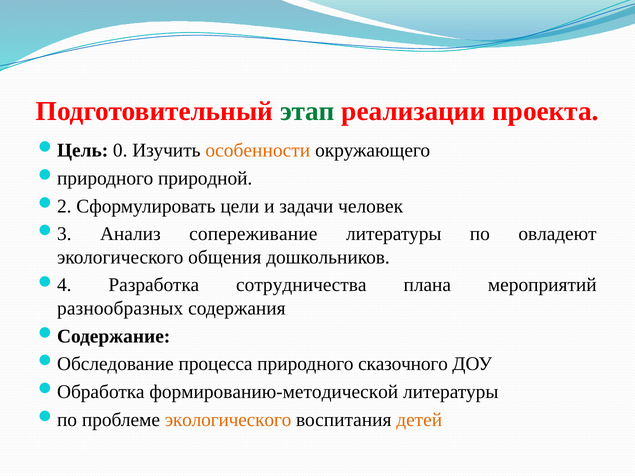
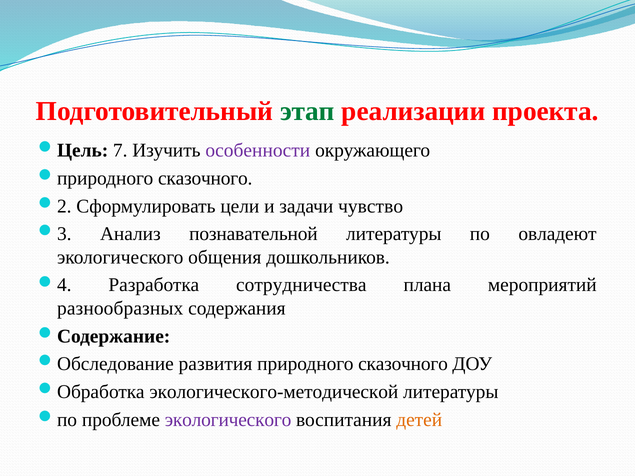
0: 0 -> 7
особенности colour: orange -> purple
природной at (205, 178): природной -> сказочного
человек: человек -> чувство
сопереживание: сопереживание -> познавательной
процесса: процесса -> развития
формированию-методической: формированию-методической -> экологического-методической
экологического at (228, 420) colour: orange -> purple
